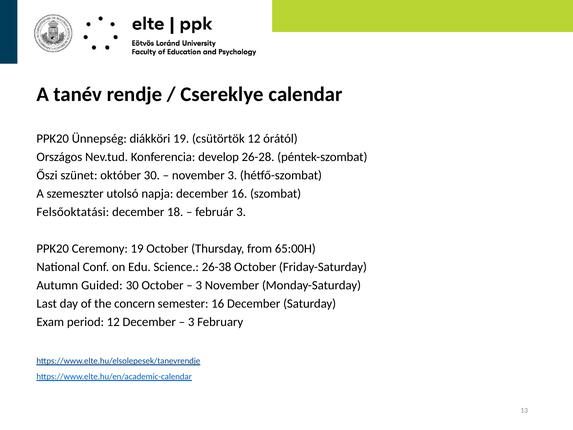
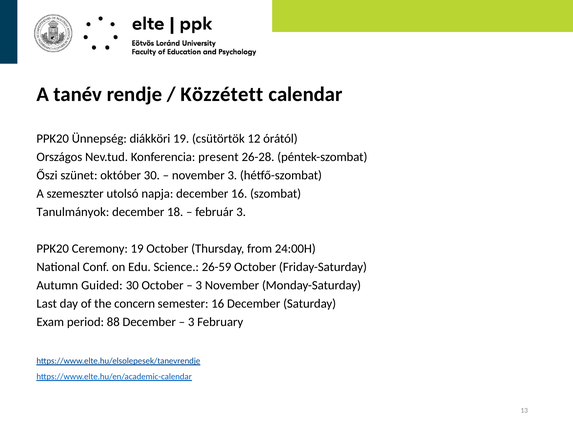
Csereklye: Csereklye -> Közzétett
develop: develop -> present
Felsőoktatási: Felsőoktatási -> Tanulmányok
65:00H: 65:00H -> 24:00H
26-38: 26-38 -> 26-59
period 12: 12 -> 88
